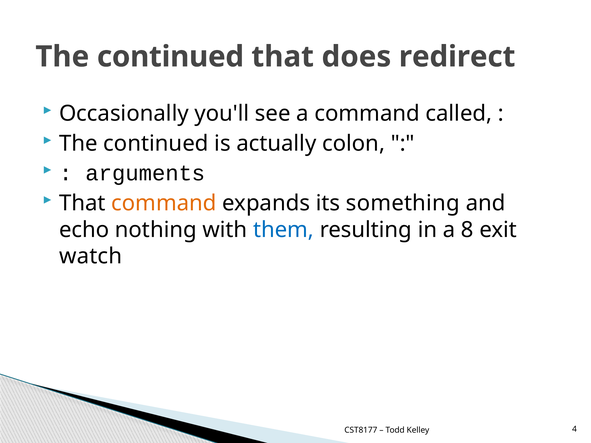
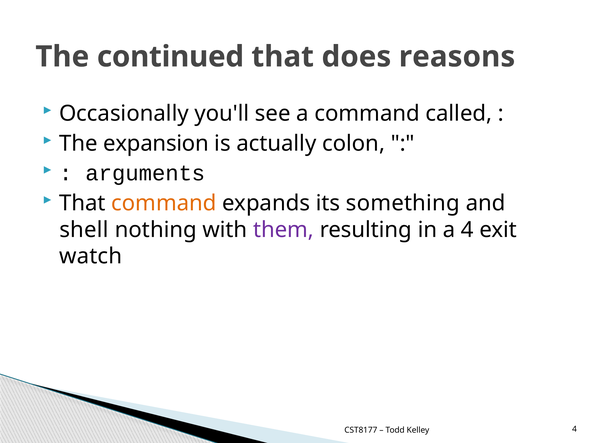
redirect: redirect -> reasons
continued at (156, 143): continued -> expansion
echo: echo -> shell
them colour: blue -> purple
a 8: 8 -> 4
